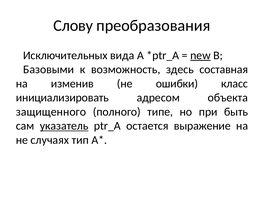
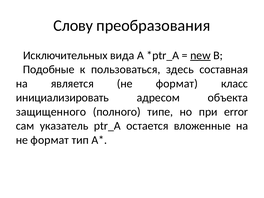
Базовыми: Базовыми -> Подобные
возможность: возможность -> пользоваться
изменив: изменив -> является
ошибки at (177, 84): ошибки -> формат
быть: быть -> error
указатель underline: present -> none
выражение: выражение -> вложенные
случаях at (50, 140): случаях -> формат
